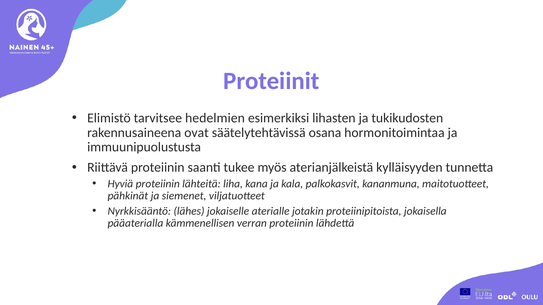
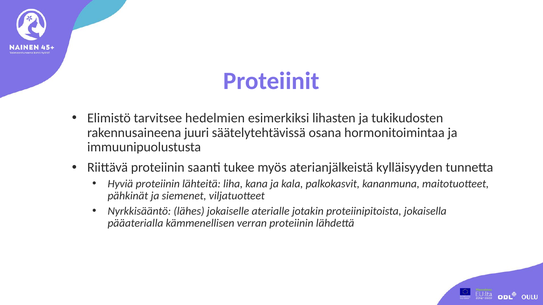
ovat: ovat -> juuri
